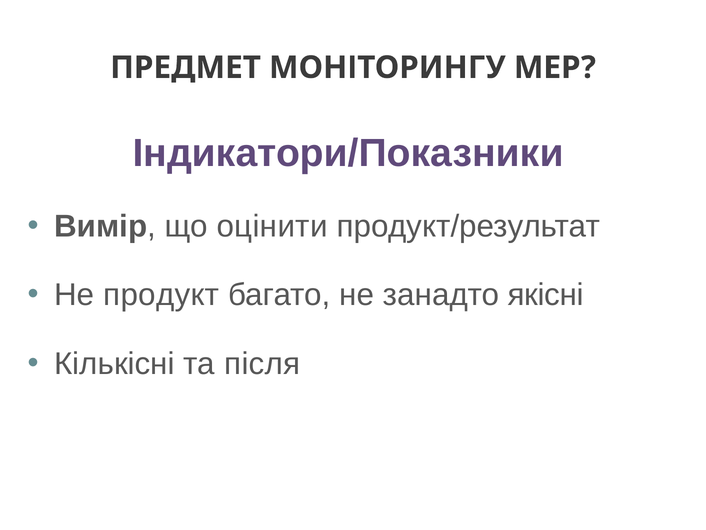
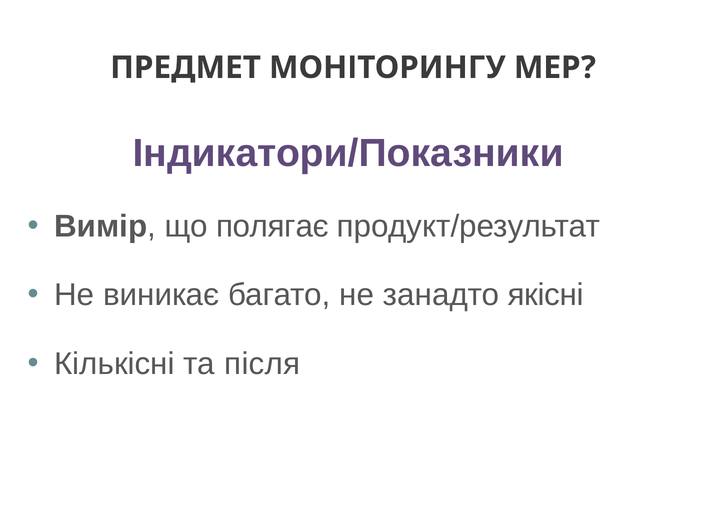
оцінити: оцінити -> полягає
продукт: продукт -> виникає
